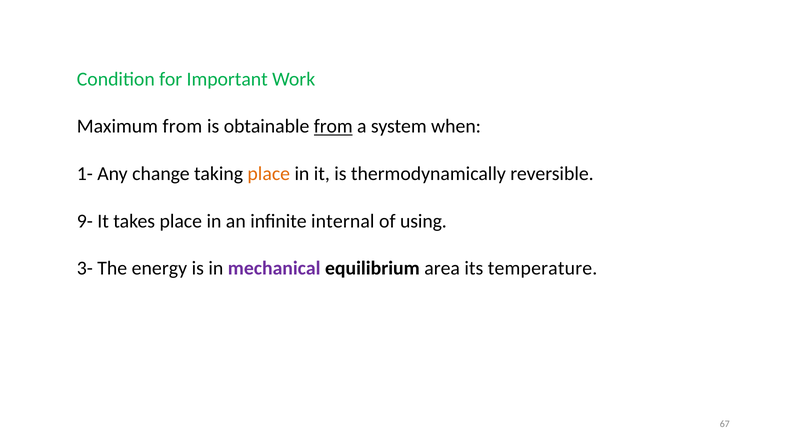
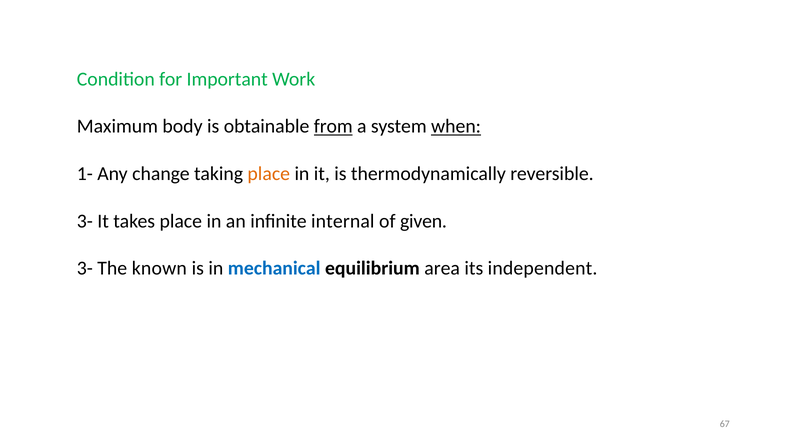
Maximum from: from -> body
when underline: none -> present
9- at (85, 221): 9- -> 3-
using: using -> given
energy: energy -> known
mechanical colour: purple -> blue
temperature: temperature -> independent
